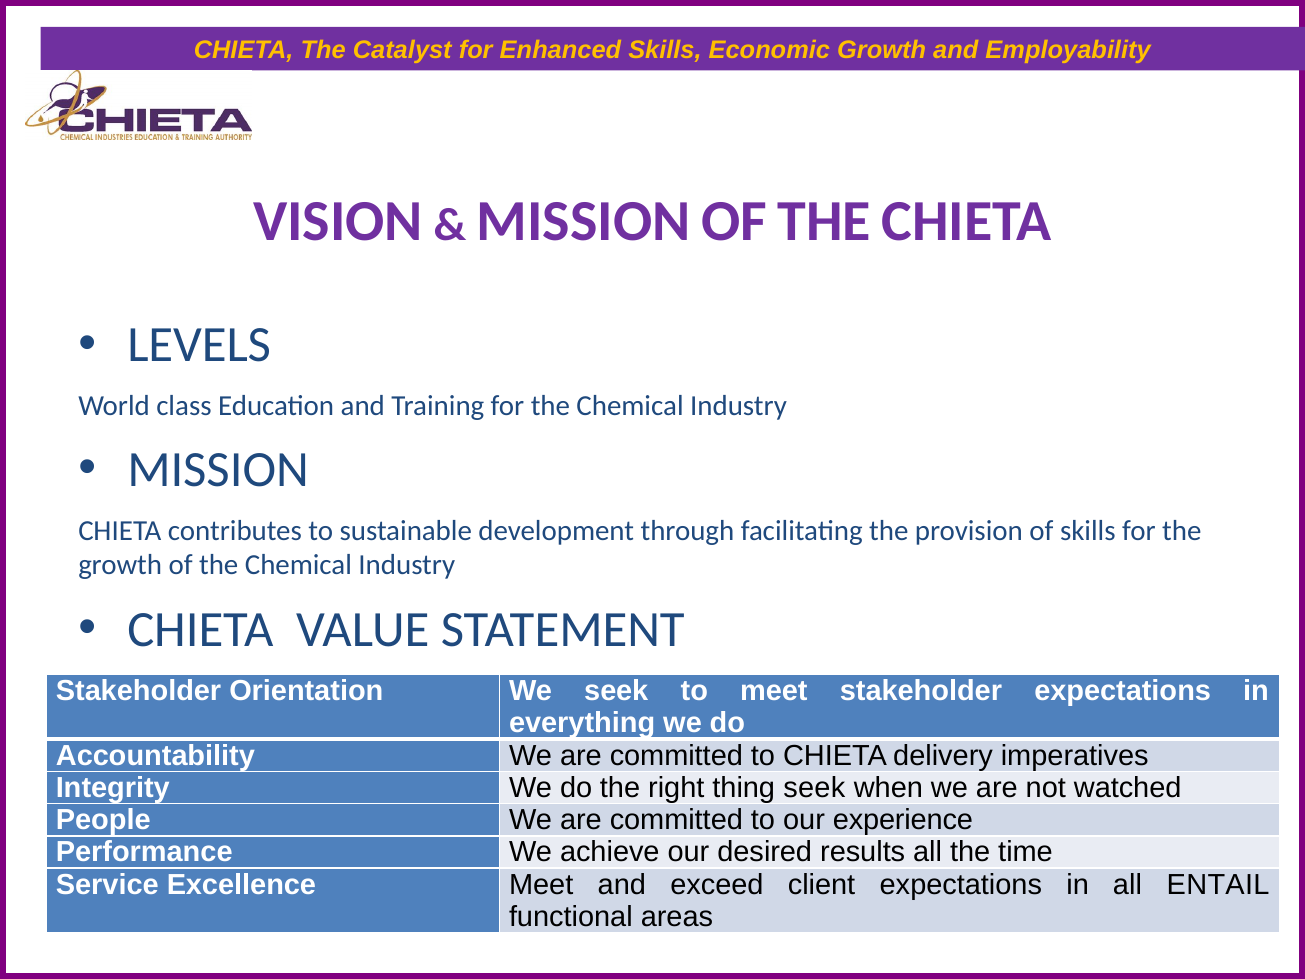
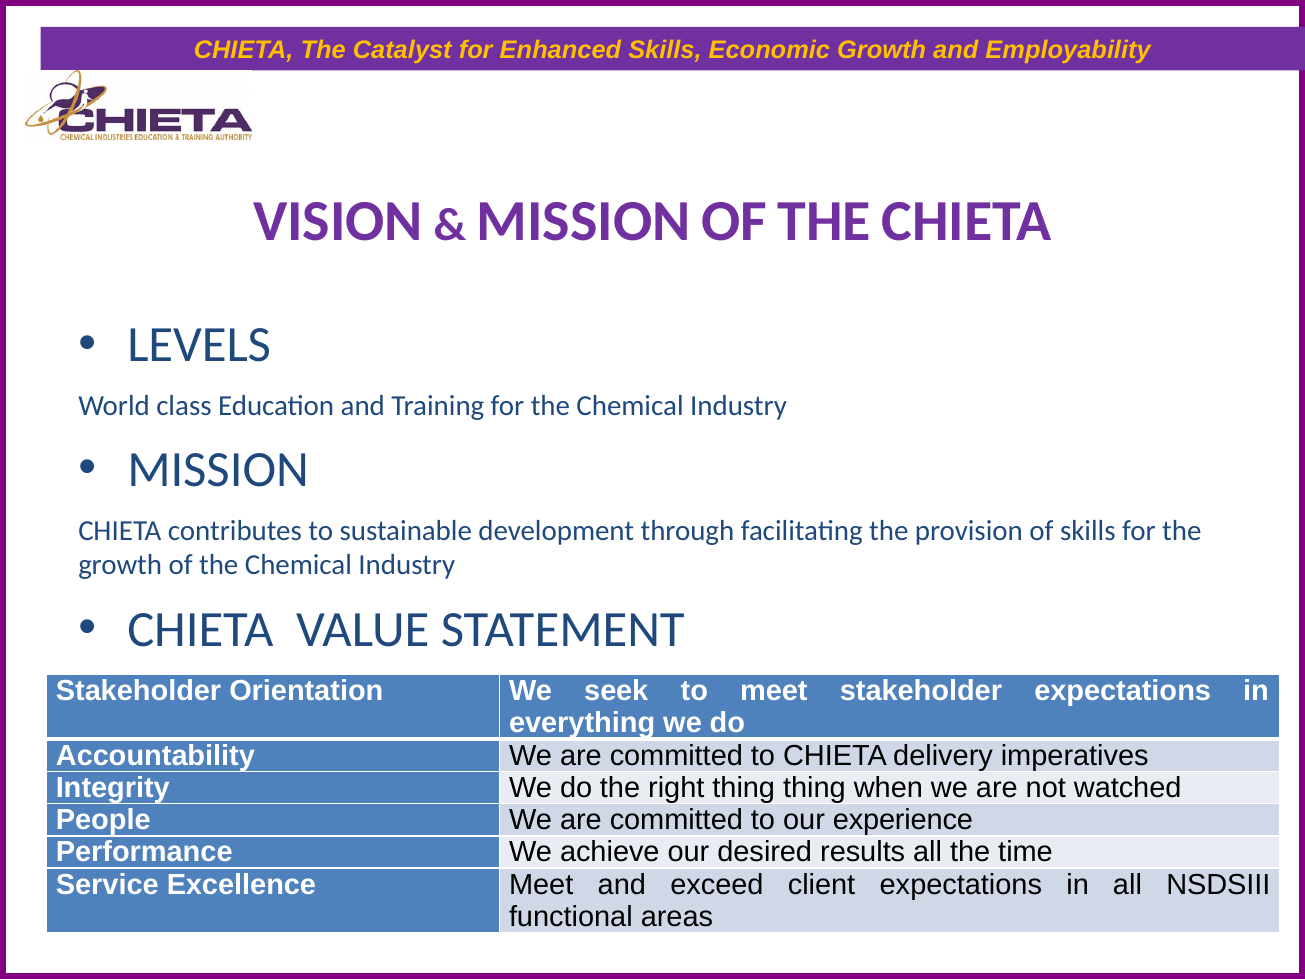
thing seek: seek -> thing
ENTAIL: ENTAIL -> NSDSIII
